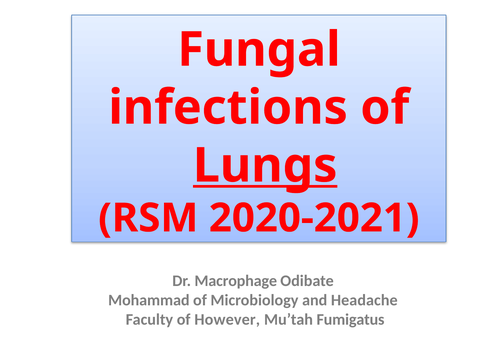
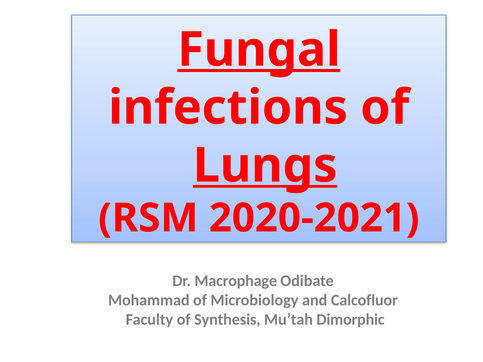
Fungal underline: none -> present
Headache: Headache -> Calcofluor
However: However -> Synthesis
Fumigatus: Fumigatus -> Dimorphic
